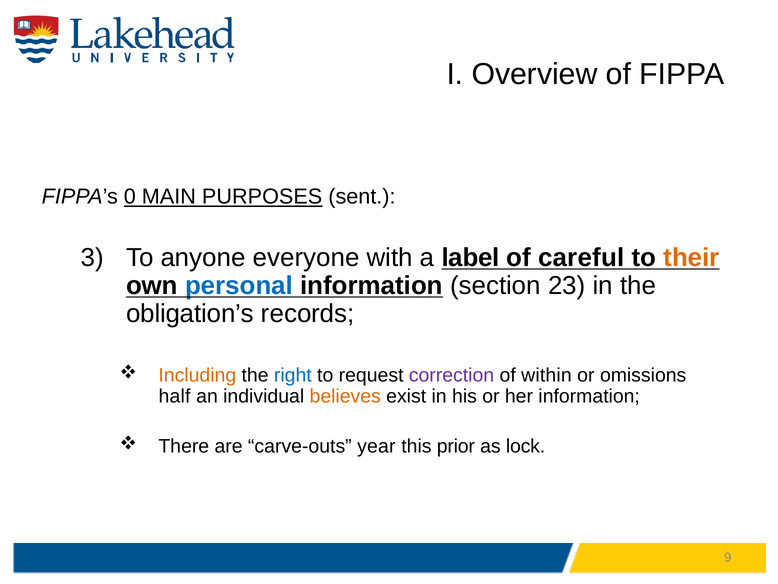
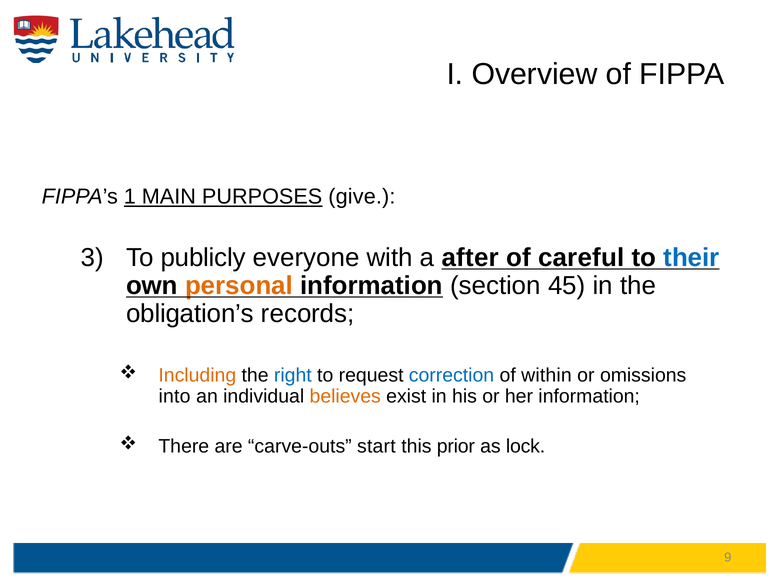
0: 0 -> 1
sent: sent -> give
anyone: anyone -> publicly
label: label -> after
their colour: orange -> blue
personal colour: blue -> orange
23: 23 -> 45
correction colour: purple -> blue
half: half -> into
year: year -> start
